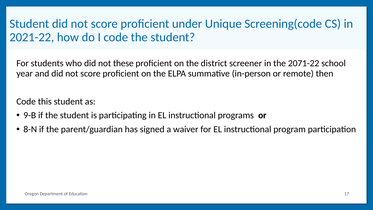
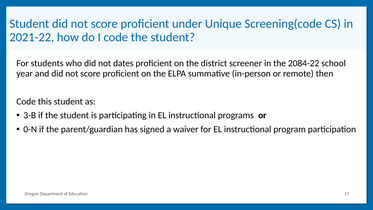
these: these -> dates
2071-22: 2071-22 -> 2084-22
9-B: 9-B -> 3-B
8-N: 8-N -> 0-N
